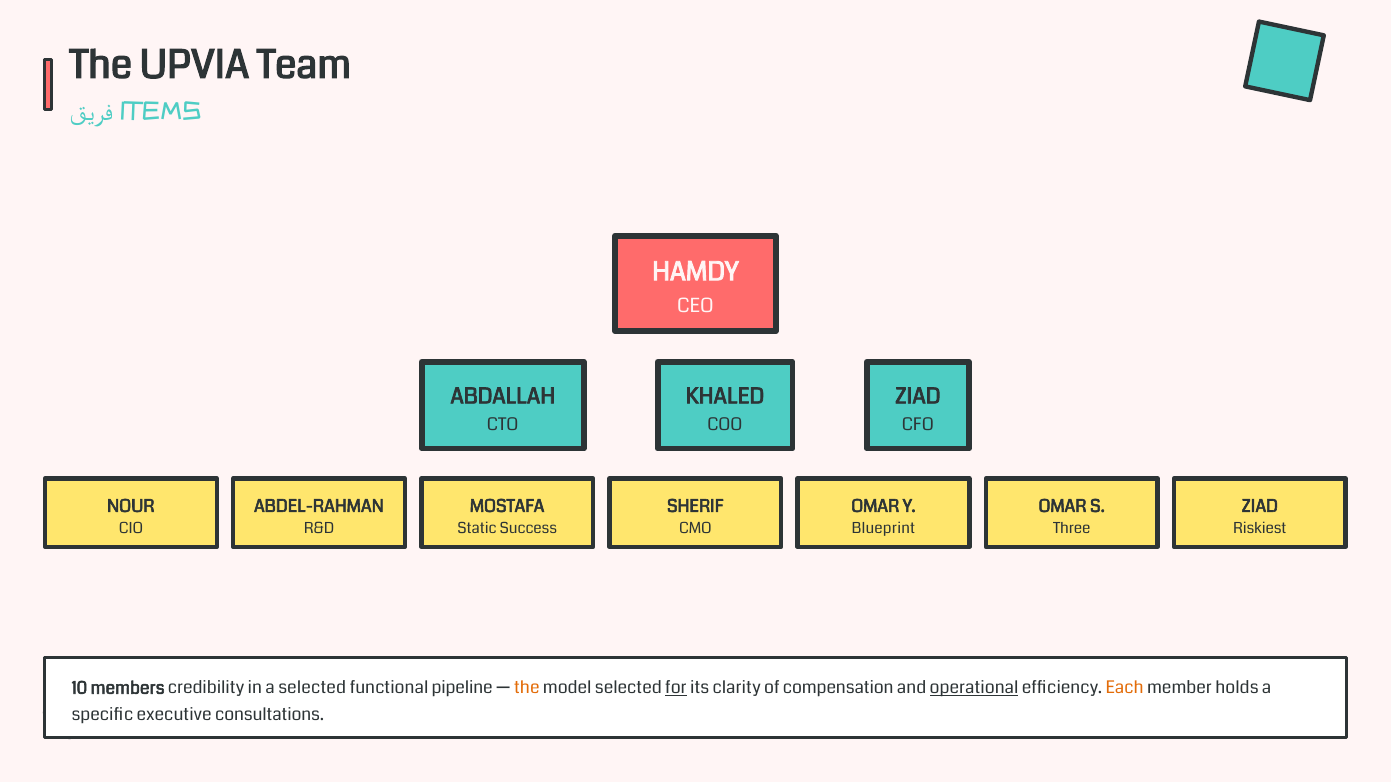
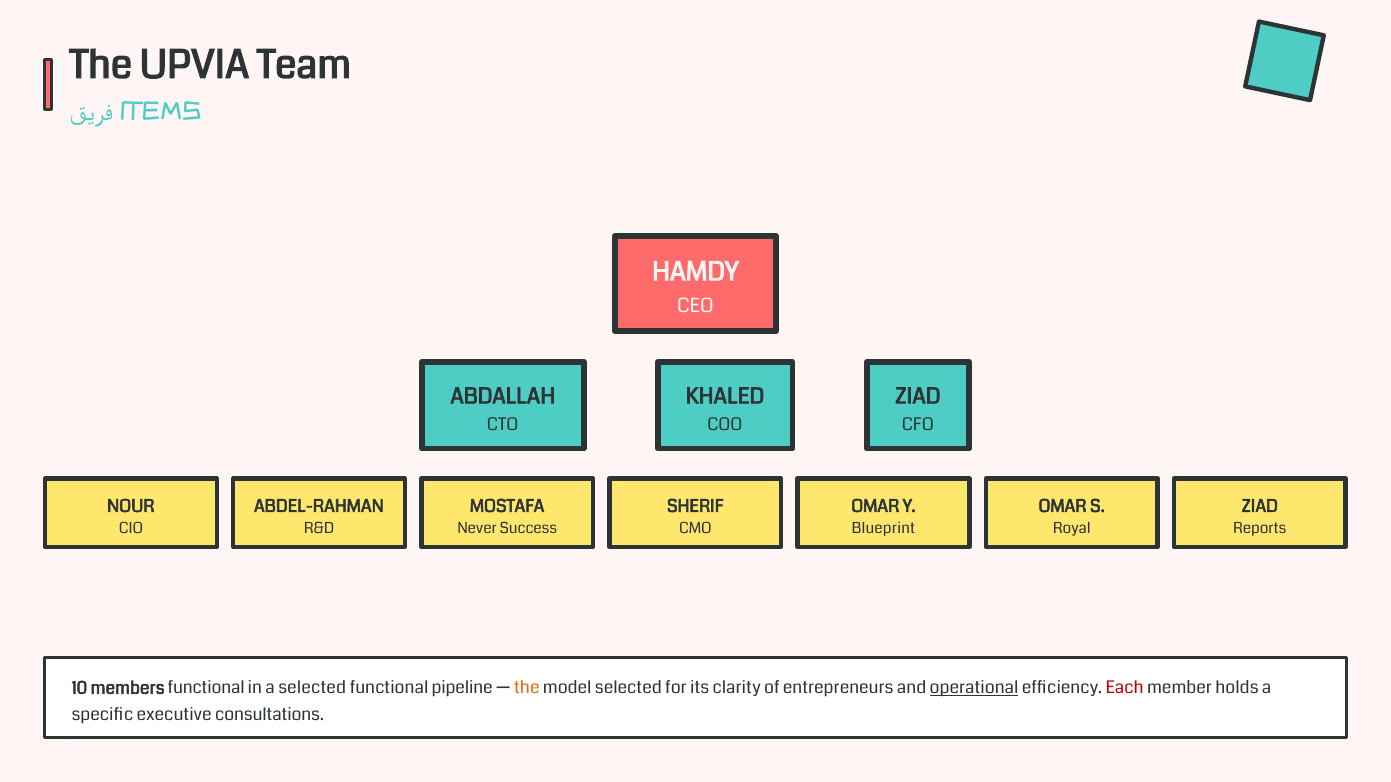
Static: Static -> Never
Three: Three -> Royal
Riskiest: Riskiest -> Reports
members credibility: credibility -> functional
for underline: present -> none
compensation: compensation -> entrepreneurs
Each colour: orange -> red
